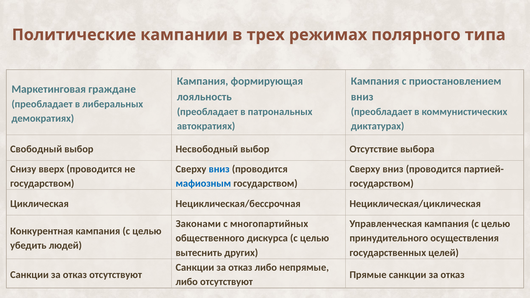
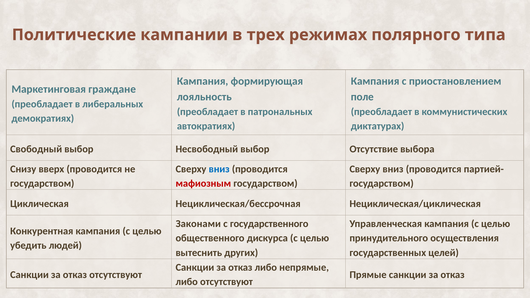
вниз at (362, 97): вниз -> поле
мафиозным colour: blue -> red
многопартийных: многопартийных -> государственного
